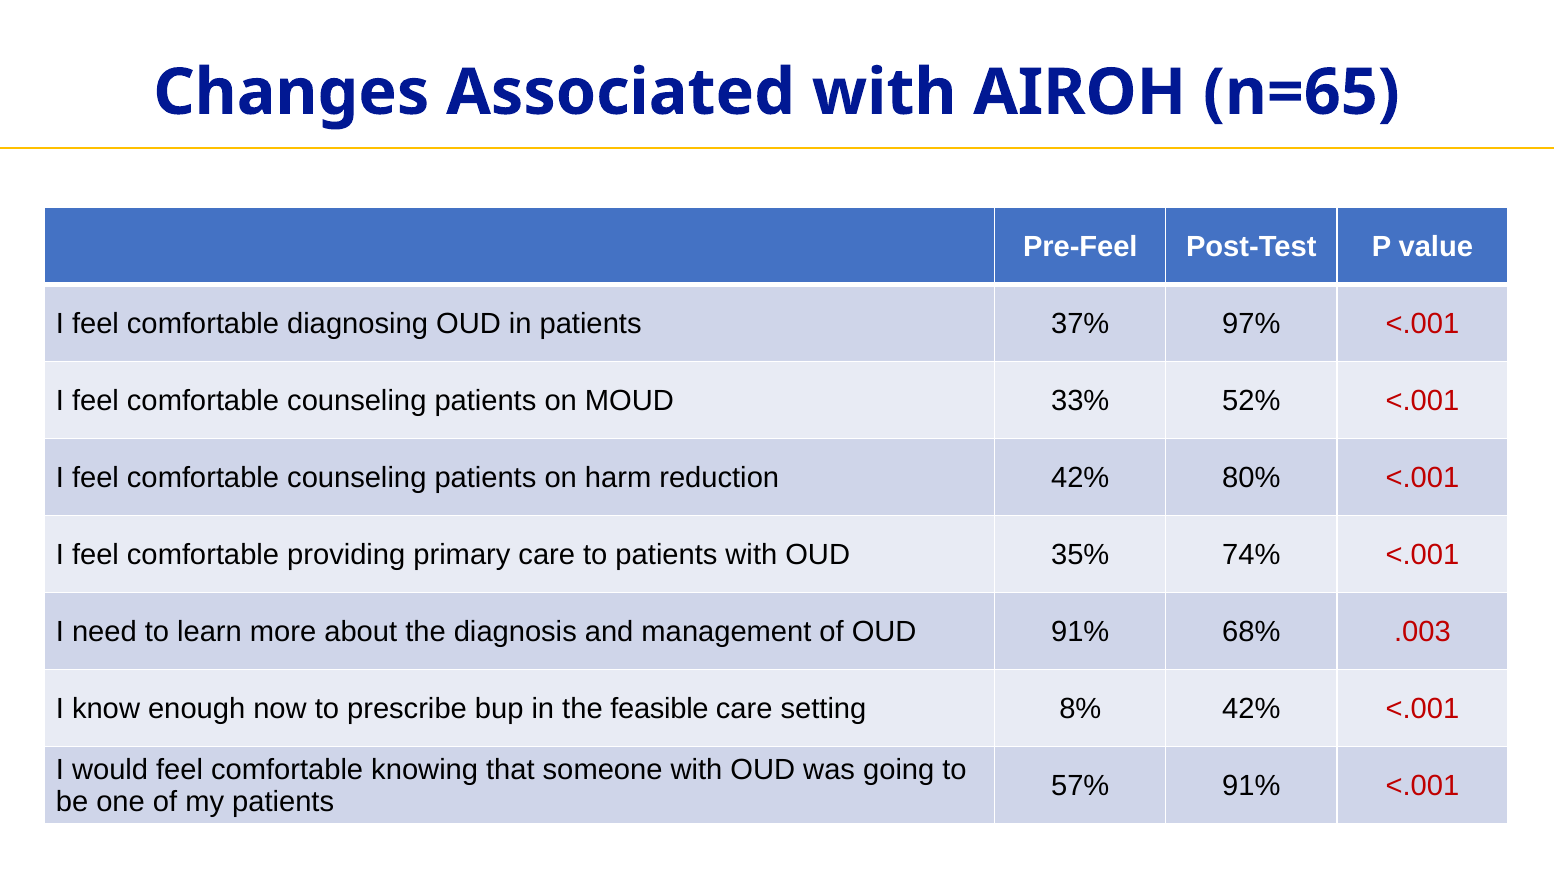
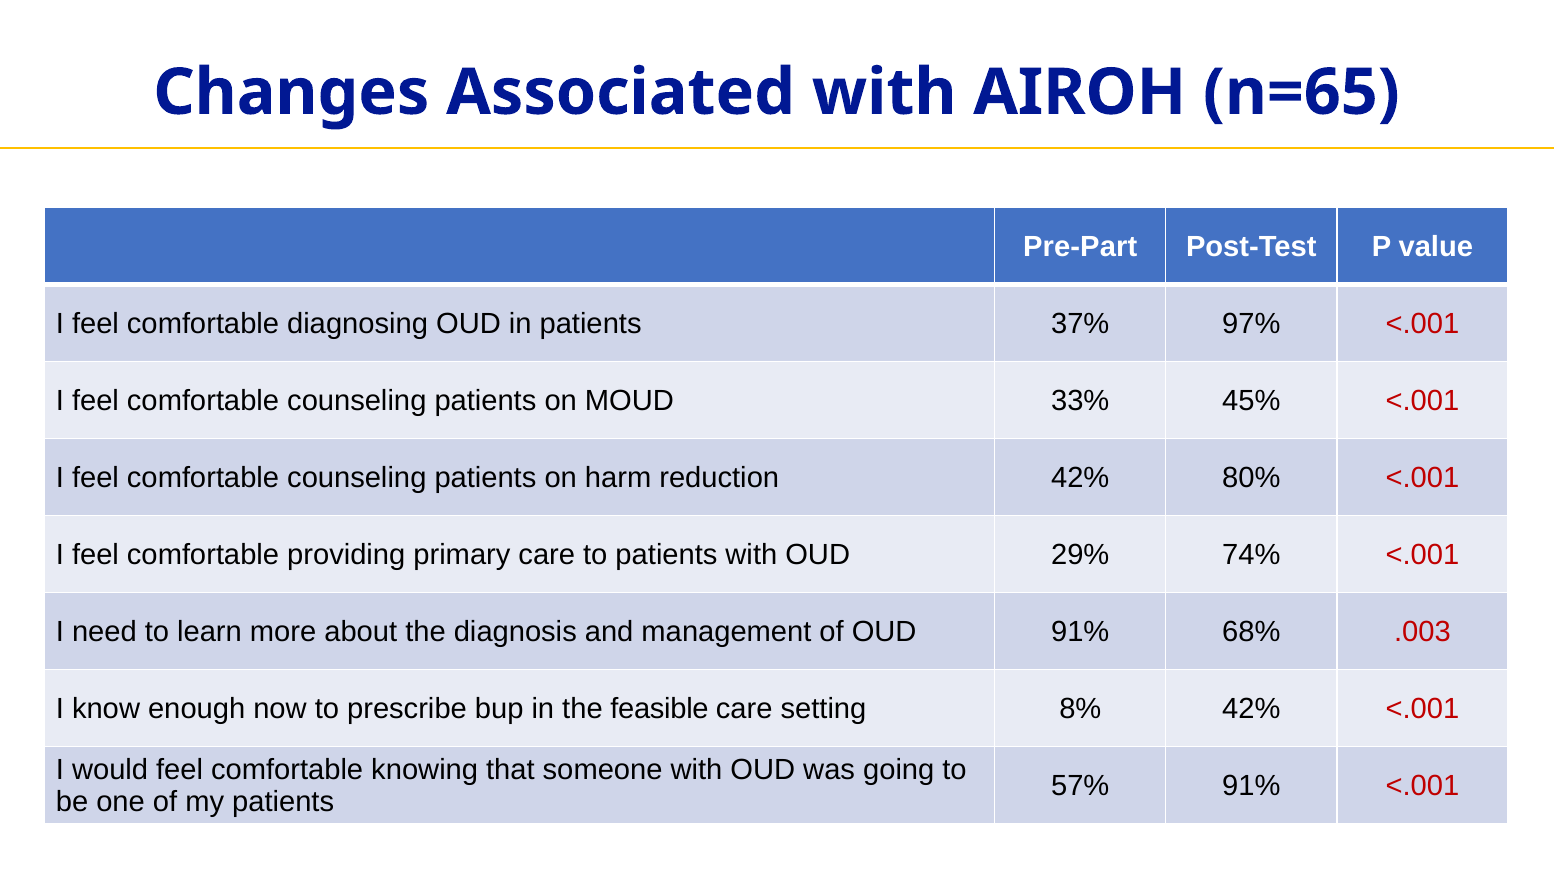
Pre-Feel: Pre-Feel -> Pre-Part
52%: 52% -> 45%
35%: 35% -> 29%
